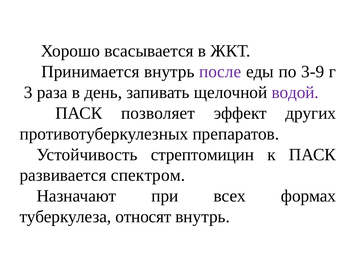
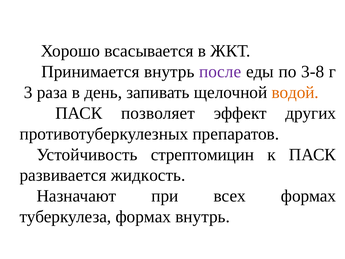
3-9: 3-9 -> 3-8
водой colour: purple -> orange
спектром: спектром -> жидкость
туберкулеза относят: относят -> формах
